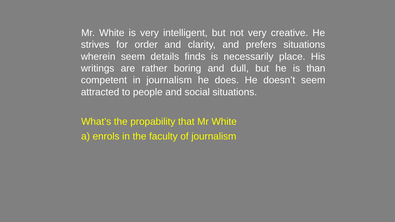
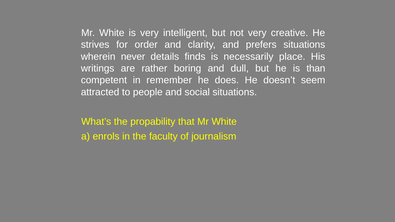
wherein seem: seem -> never
in journalism: journalism -> remember
